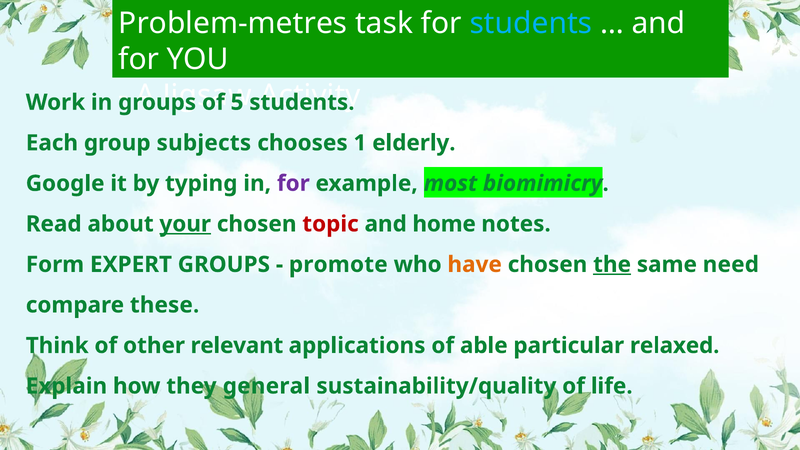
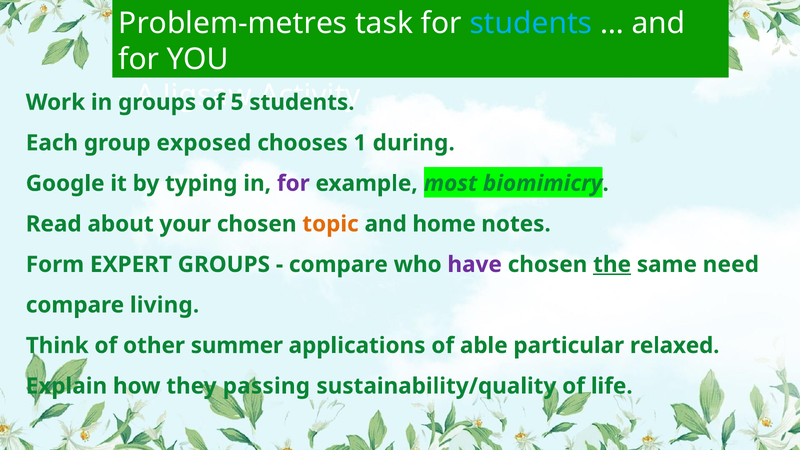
subjects: subjects -> exposed
elderly: elderly -> during
your underline: present -> none
topic colour: red -> orange
promote at (338, 265): promote -> compare
have colour: orange -> purple
these: these -> living
relevant: relevant -> summer
general: general -> passing
